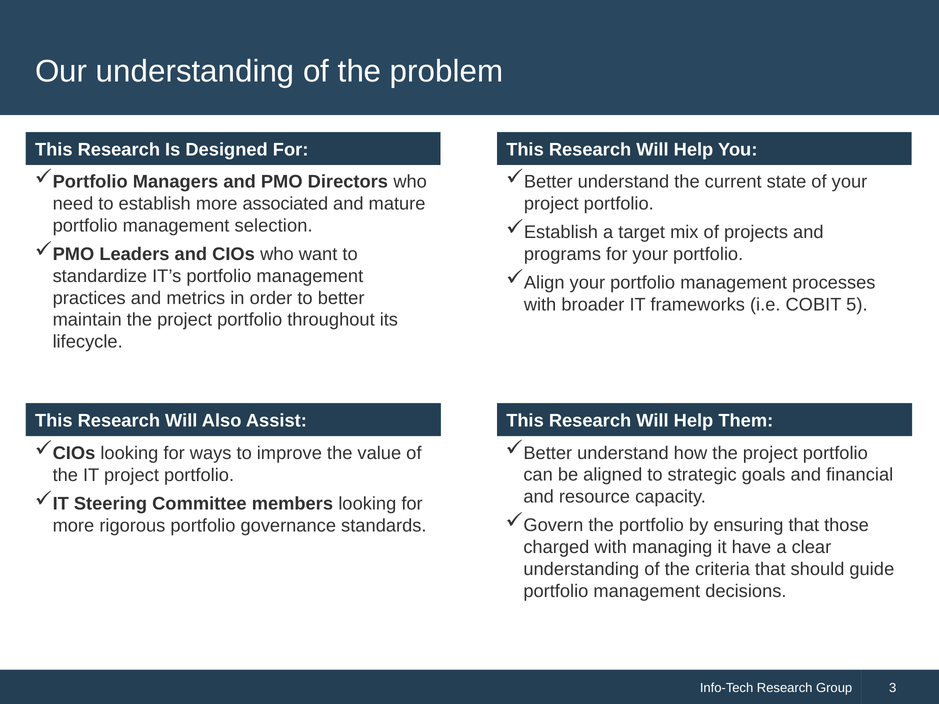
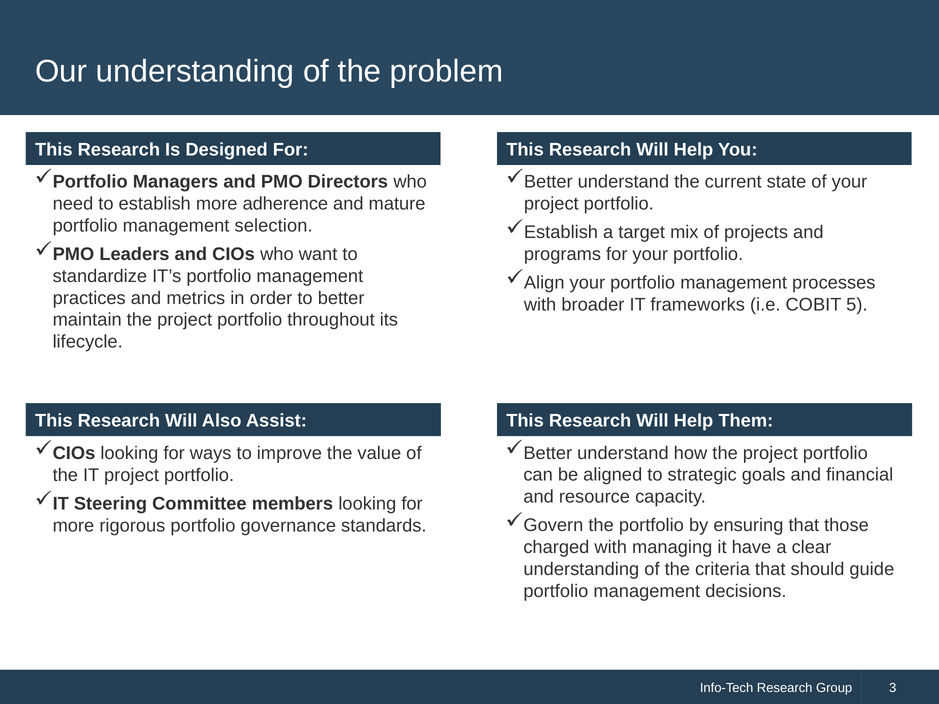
associated: associated -> adherence
